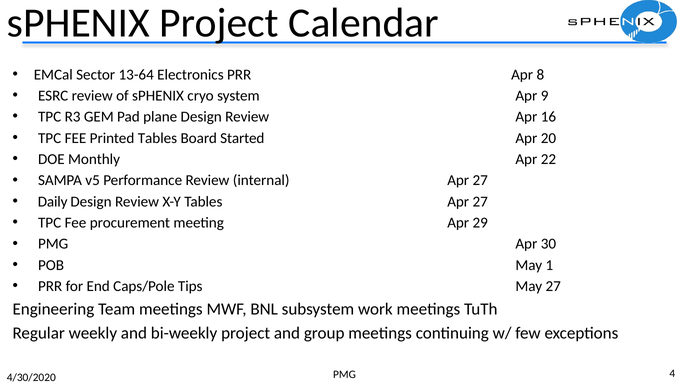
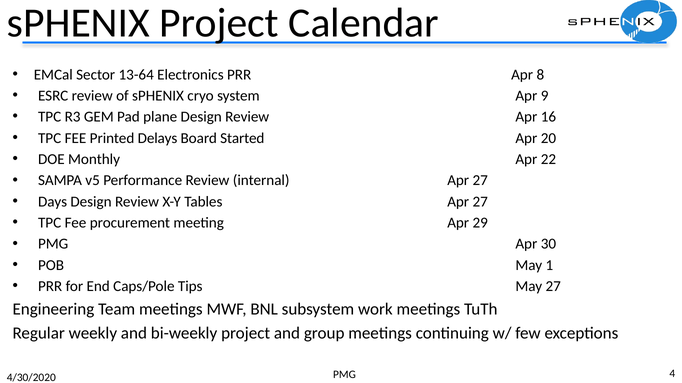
Printed Tables: Tables -> Delays
Daily: Daily -> Days
